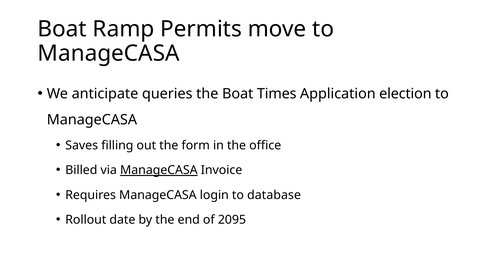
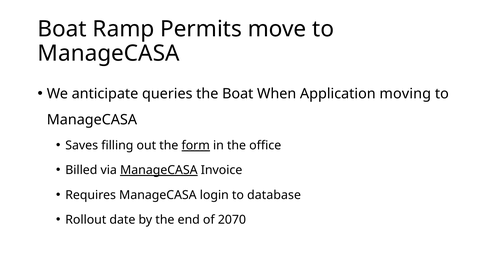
Times: Times -> When
election: election -> moving
form underline: none -> present
2095: 2095 -> 2070
